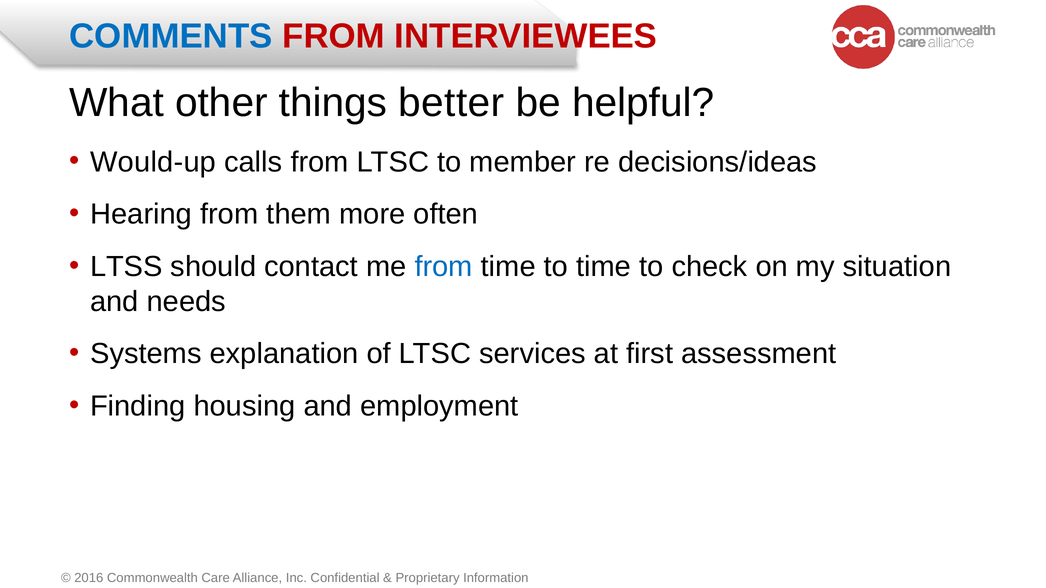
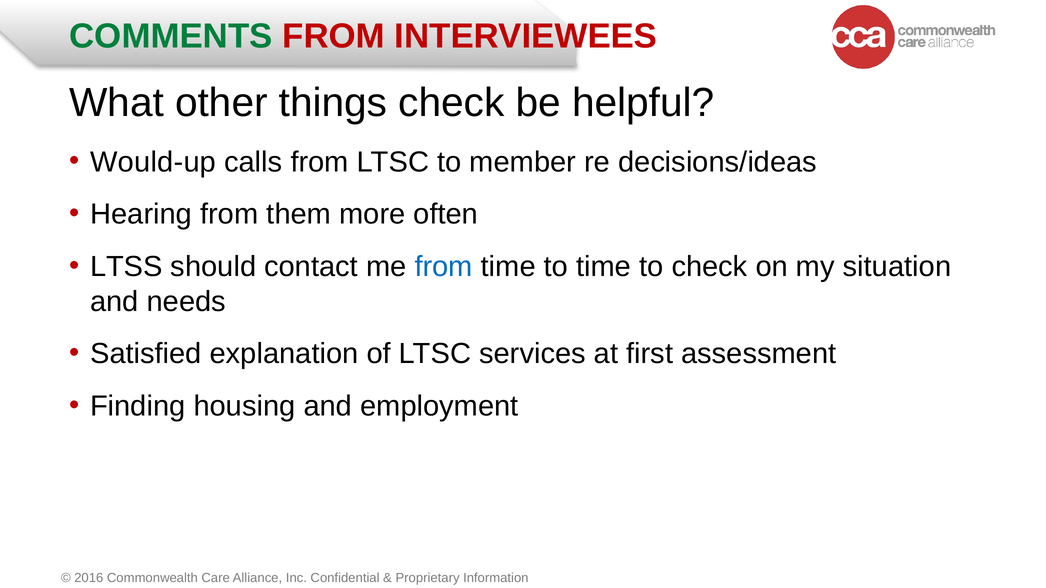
COMMENTS colour: blue -> green
things better: better -> check
Systems: Systems -> Satisfied
